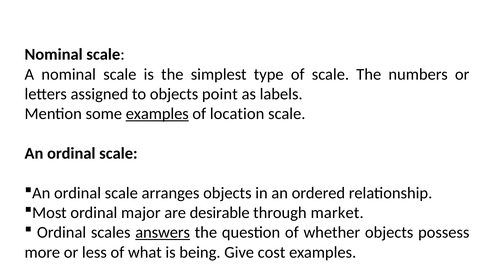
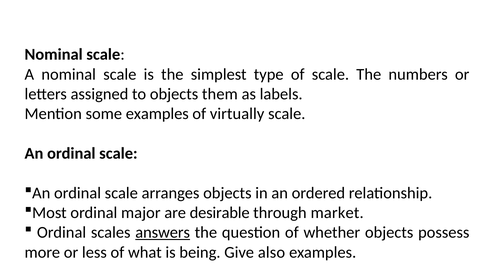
point: point -> them
examples at (157, 114) underline: present -> none
location: location -> virtually
cost: cost -> also
